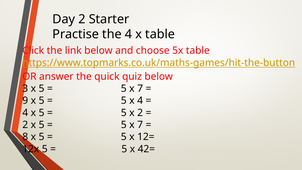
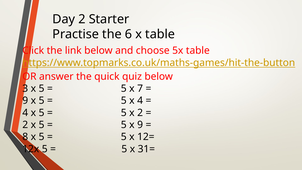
the 4: 4 -> 6
7 at (140, 125): 7 -> 9
42=: 42= -> 31=
